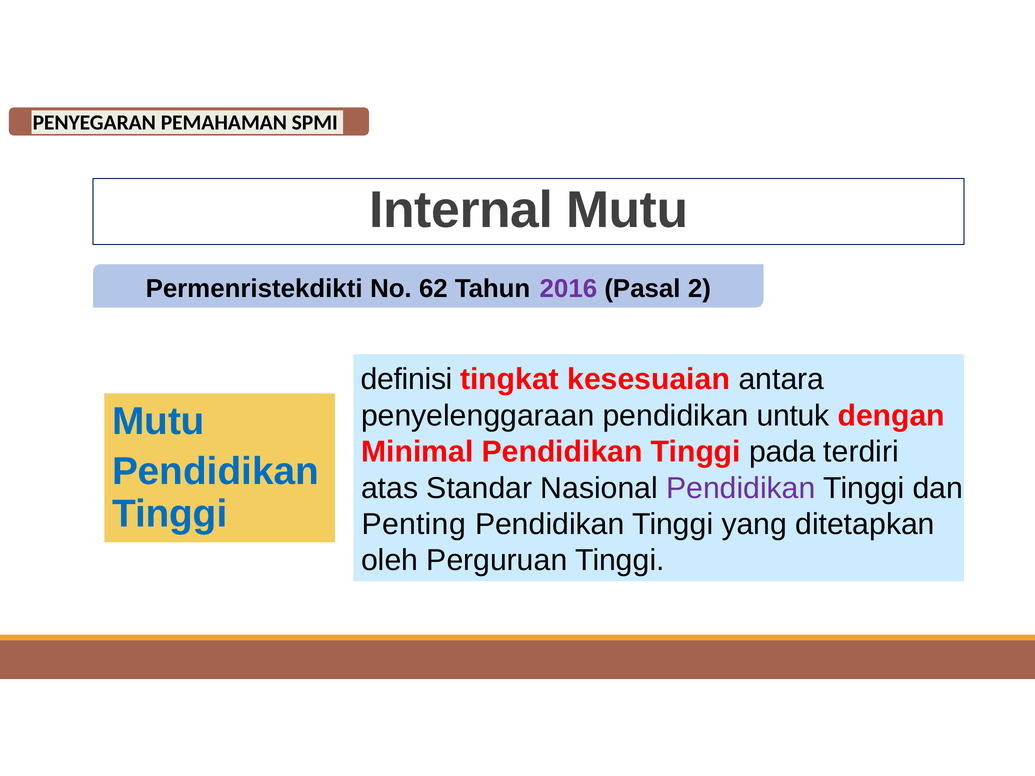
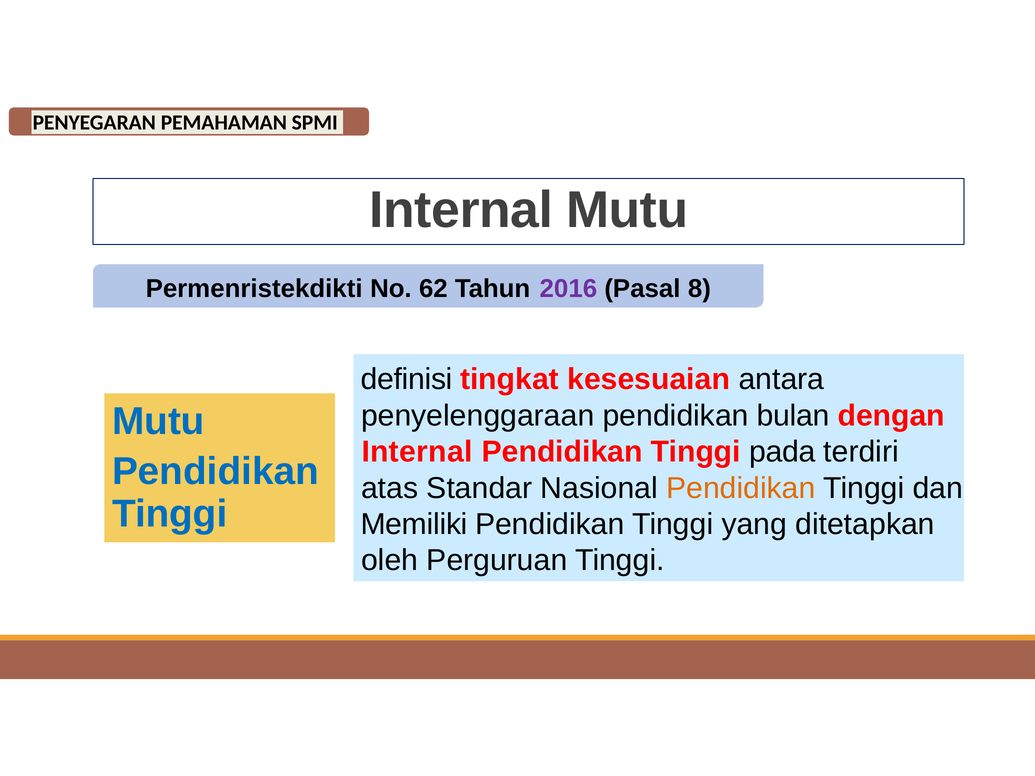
2: 2 -> 8
untuk: untuk -> bulan
Minimal at (417, 452): Minimal -> Internal
Pendidikan at (741, 488) colour: purple -> orange
Penting: Penting -> Memiliki
